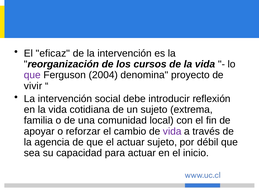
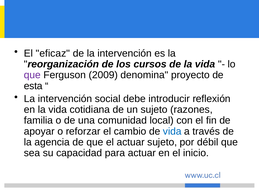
2004: 2004 -> 2009
vivir: vivir -> esta
extrema: extrema -> razones
vida at (172, 131) colour: purple -> blue
